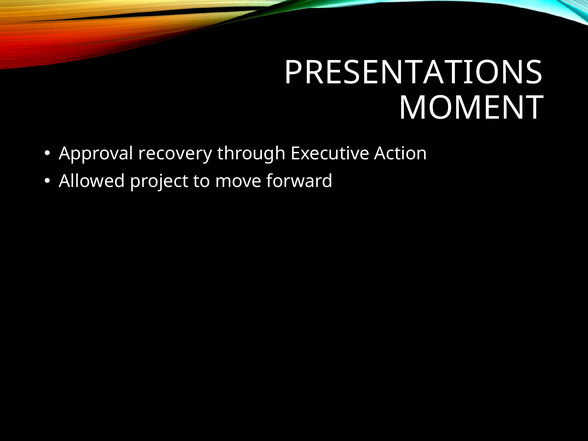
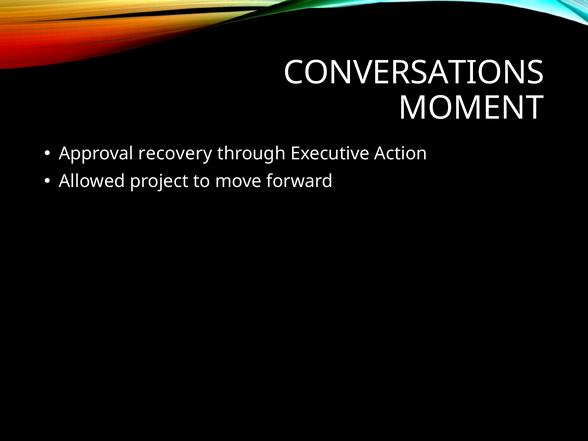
PRESENTATIONS: PRESENTATIONS -> CONVERSATIONS
